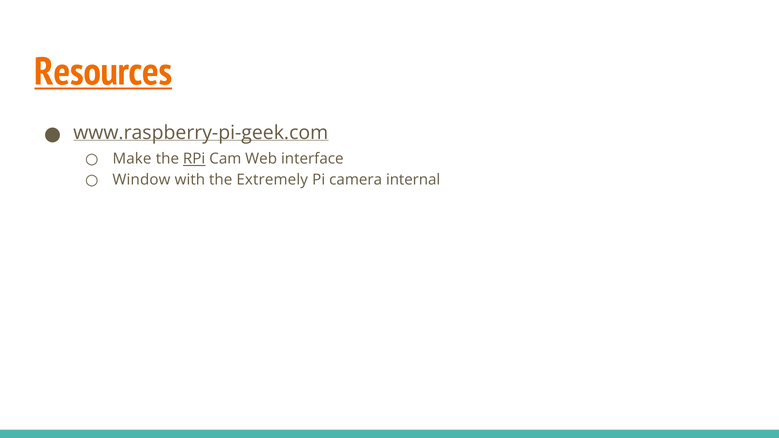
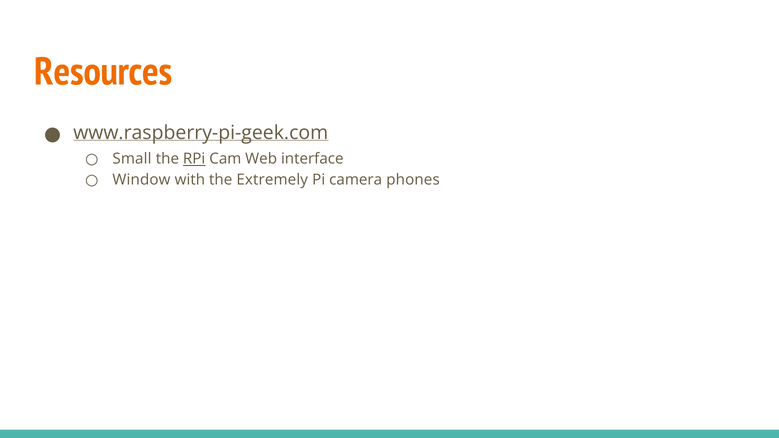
Resources underline: present -> none
Make: Make -> Small
internal: internal -> phones
